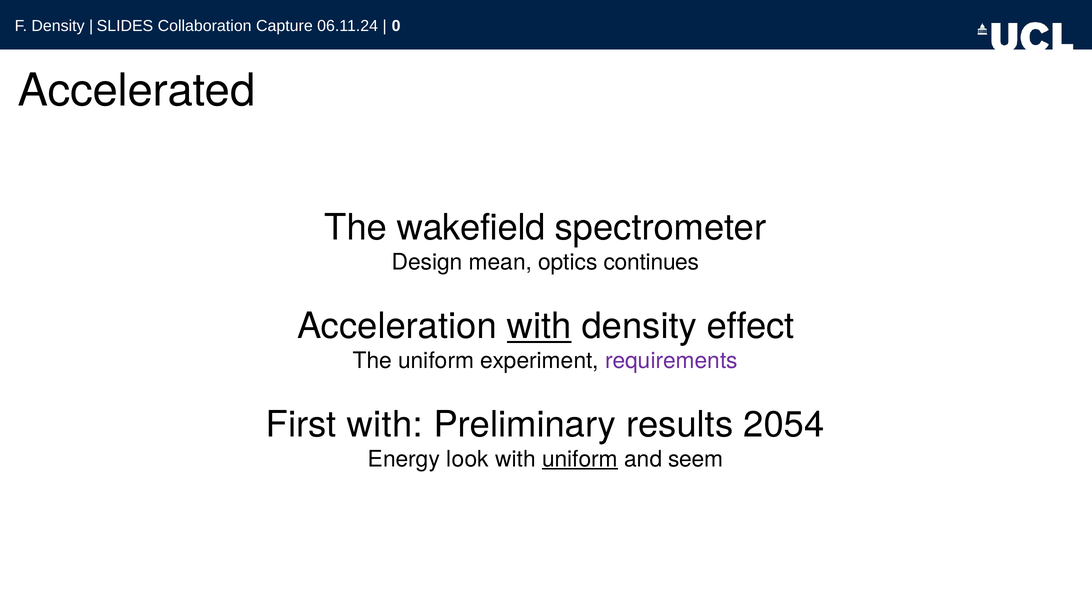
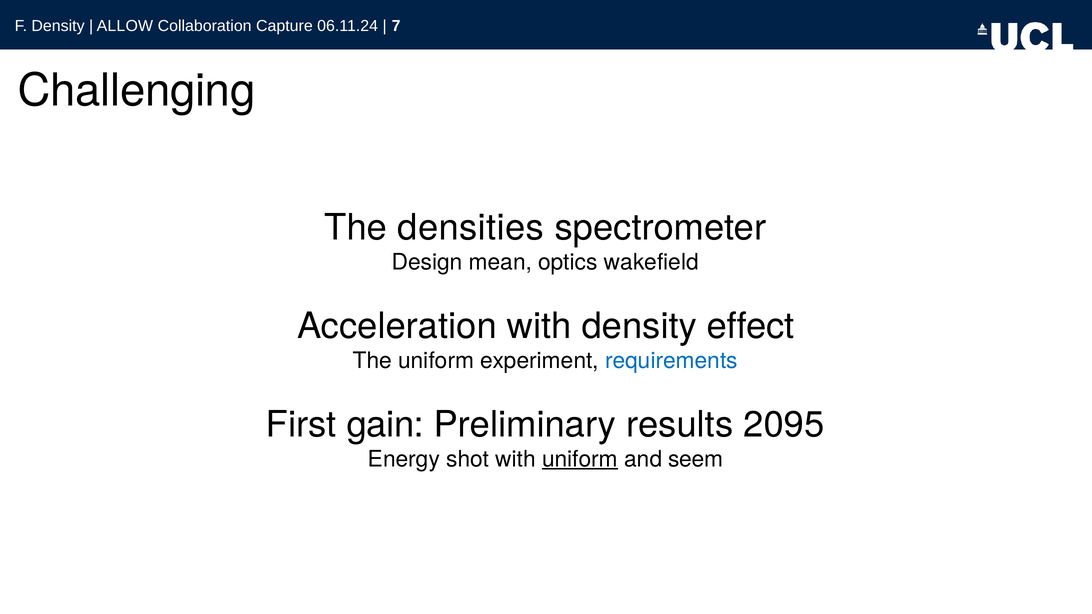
SLIDES: SLIDES -> ALLOW
0: 0 -> 7
Accelerated: Accelerated -> Challenging
wakefield: wakefield -> densities
continues: continues -> wakefield
with at (539, 326) underline: present -> none
requirements colour: purple -> blue
First with: with -> gain
2054: 2054 -> 2095
look: look -> shot
